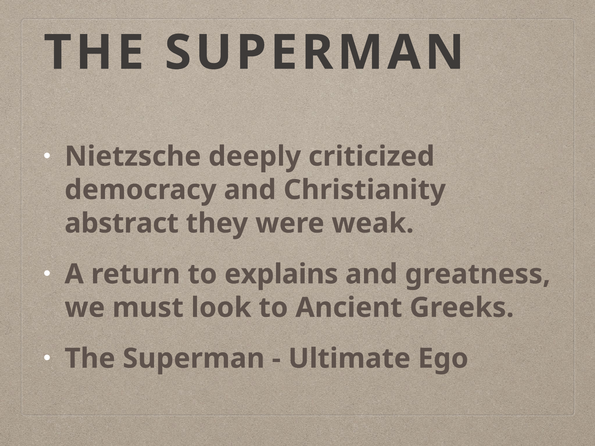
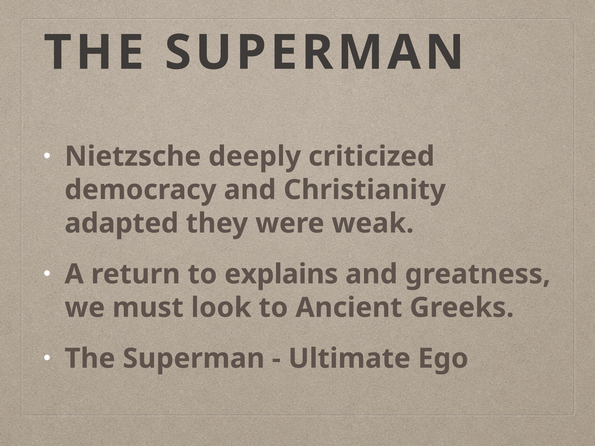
abstract: abstract -> adapted
